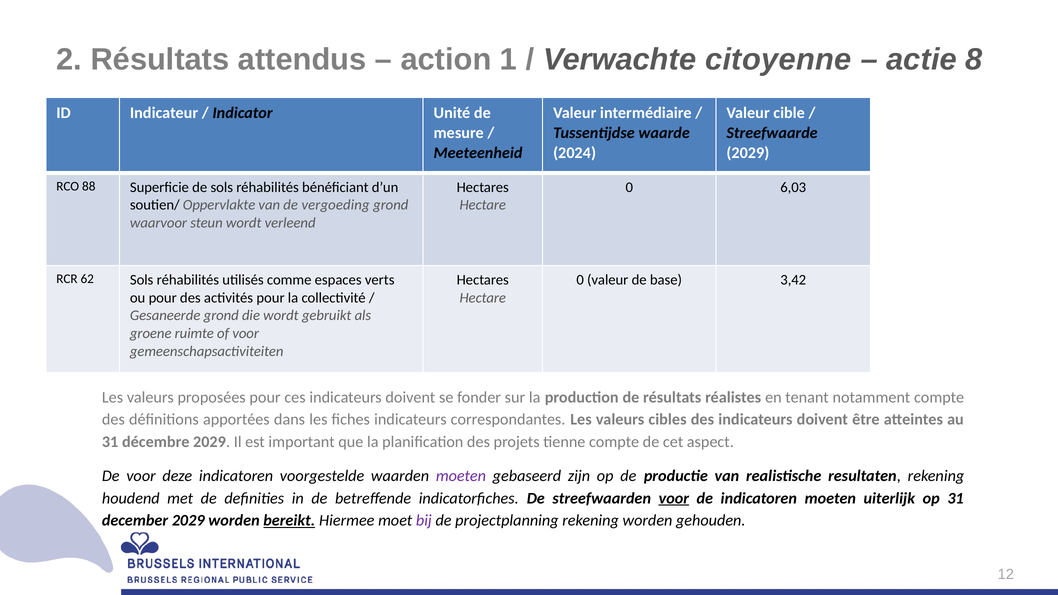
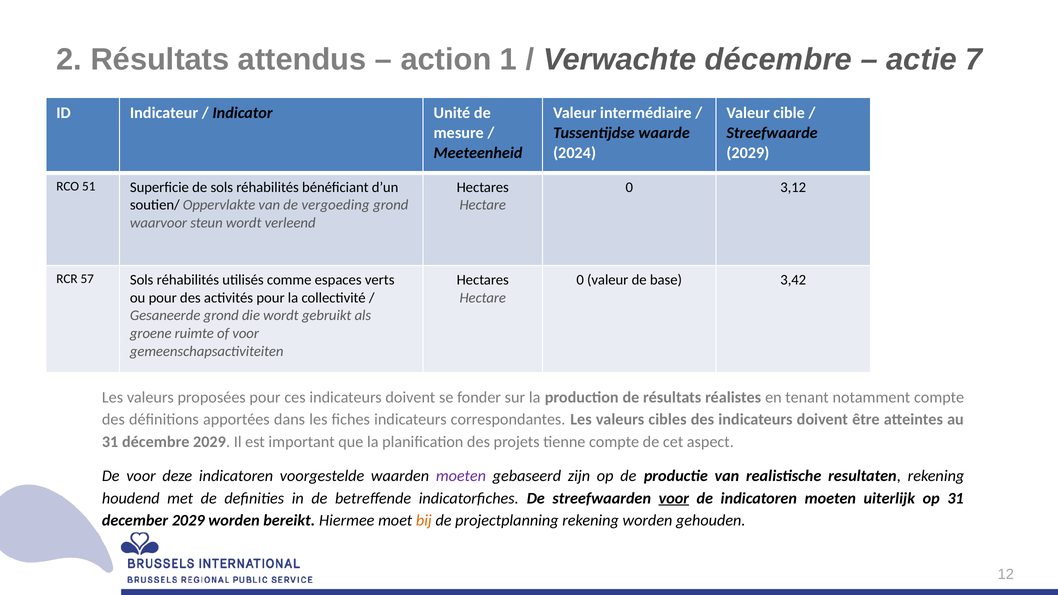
Verwachte citoyenne: citoyenne -> décembre
8: 8 -> 7
88: 88 -> 51
6,03: 6,03 -> 3,12
62: 62 -> 57
bereikt underline: present -> none
bij colour: purple -> orange
